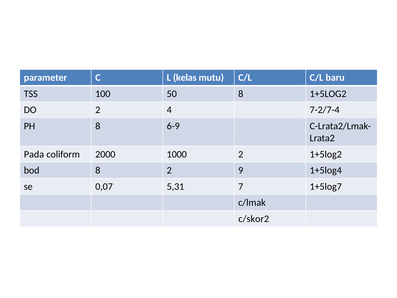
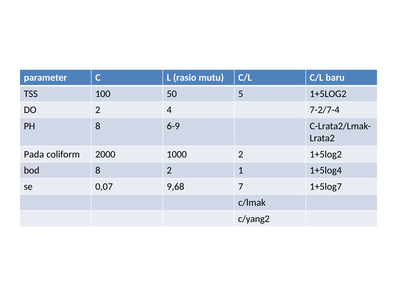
kelas: kelas -> rasio
50 8: 8 -> 5
9: 9 -> 1
5,31: 5,31 -> 9,68
c/skor2: c/skor2 -> c/yang2
